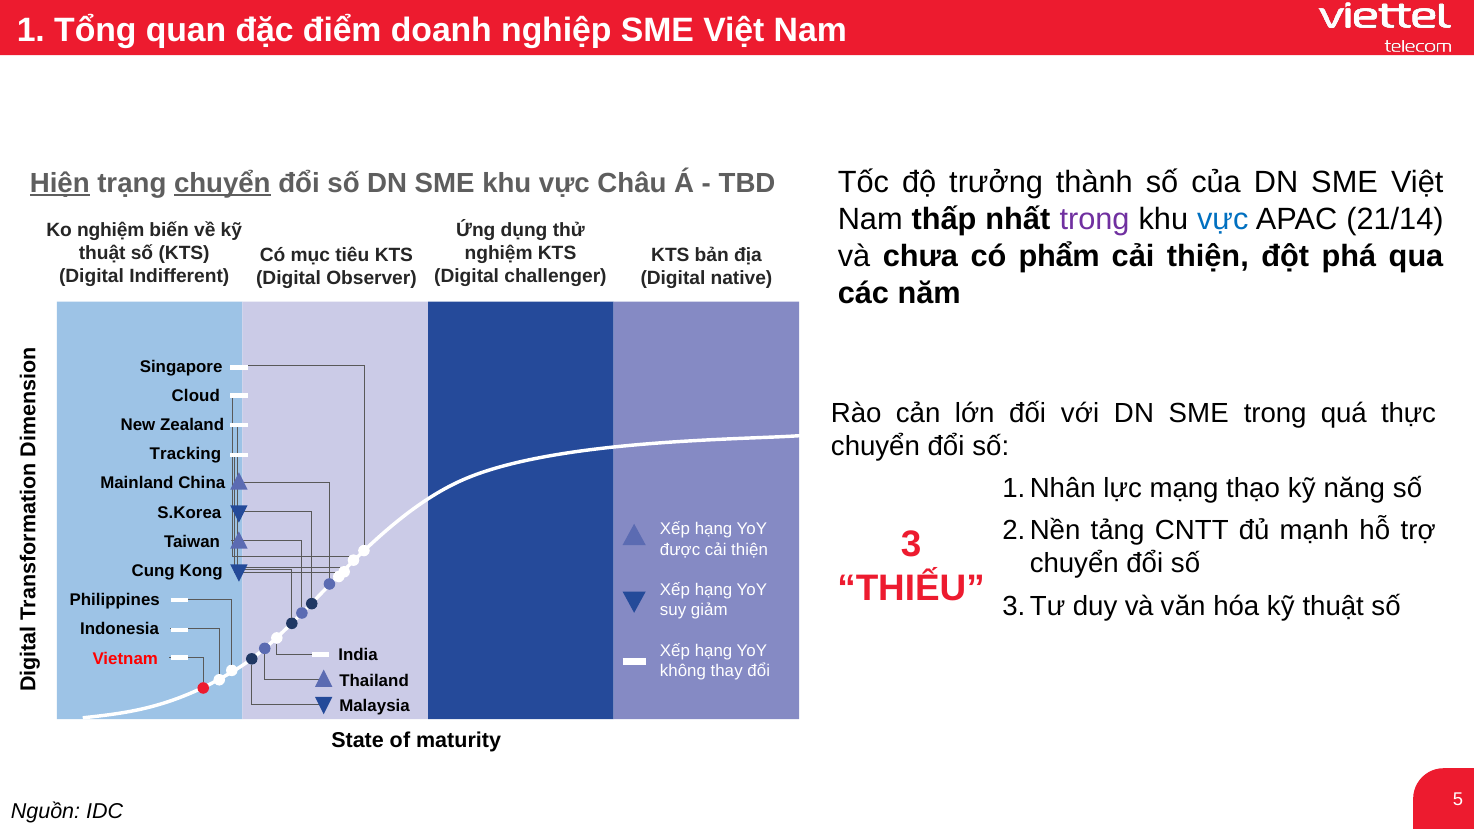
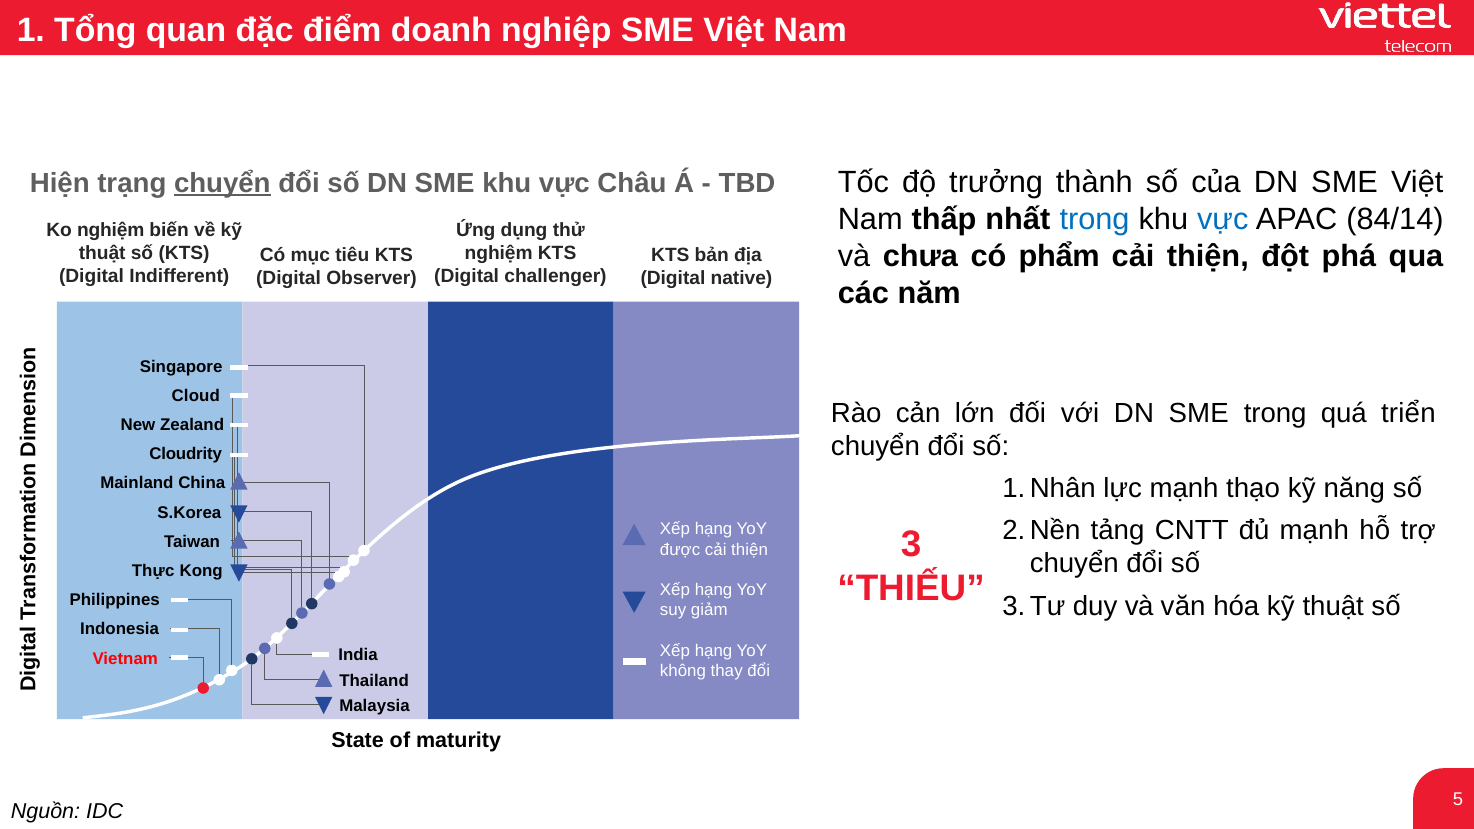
Hiện underline: present -> none
trong at (1095, 219) colour: purple -> blue
21/14: 21/14 -> 84/14
thực: thực -> triển
Tracking: Tracking -> Cloudrity
lực mạng: mạng -> mạnh
Cung: Cung -> Thực
